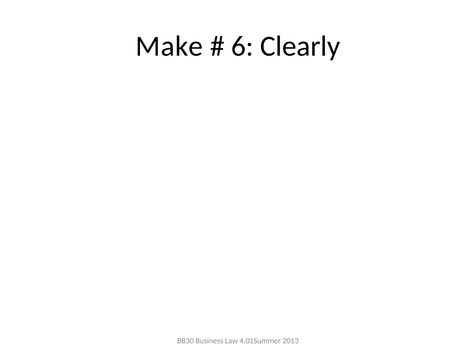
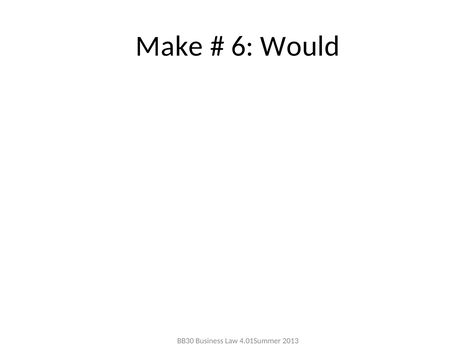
Clearly: Clearly -> Would
